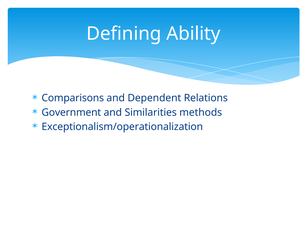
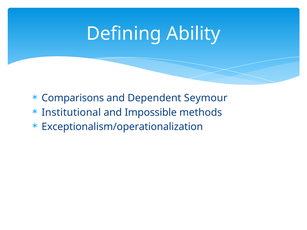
Relations: Relations -> Seymour
Government: Government -> Institutional
Similarities: Similarities -> Impossible
